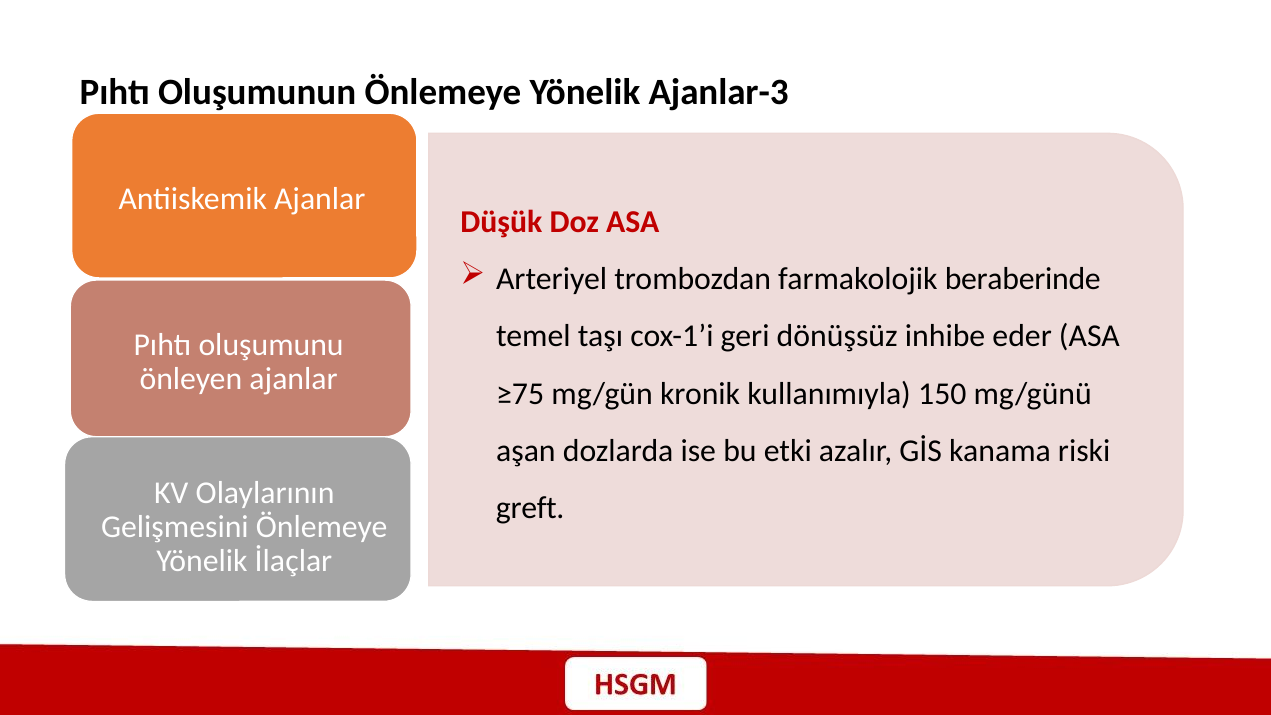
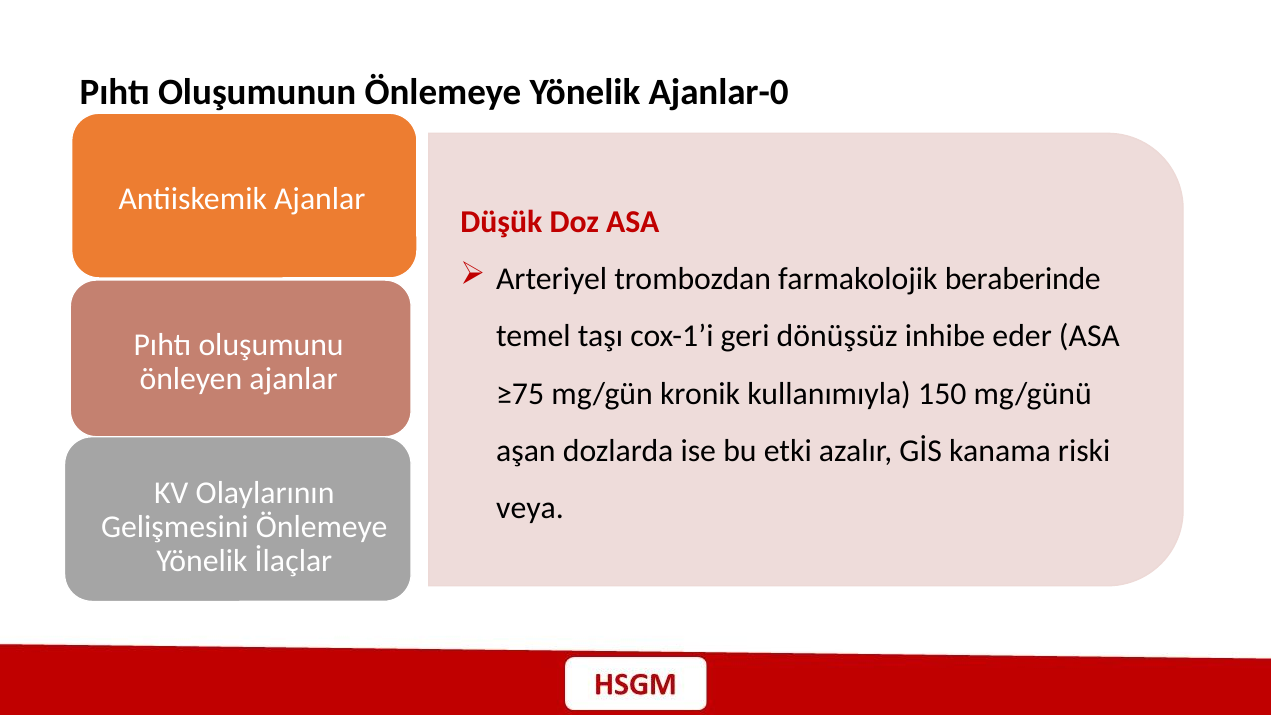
Ajanlar-3: Ajanlar-3 -> Ajanlar-0
greft: greft -> veya
